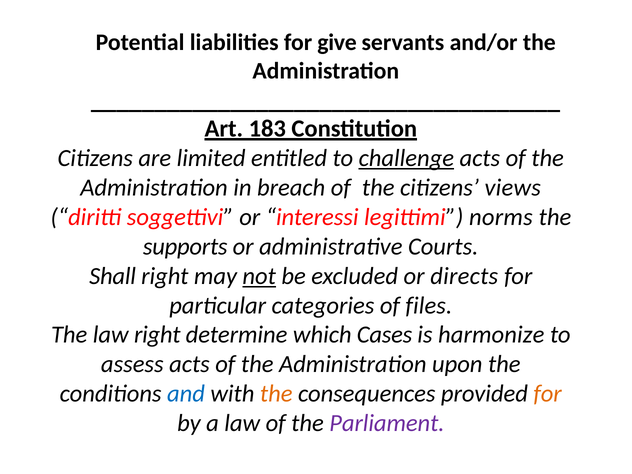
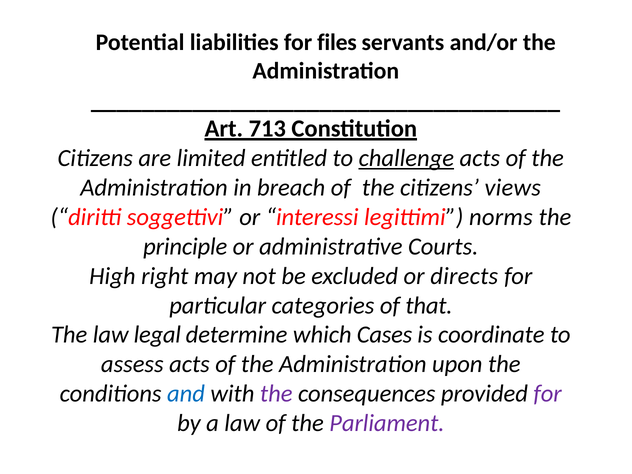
give: give -> files
183: 183 -> 713
supports: supports -> principle
Shall: Shall -> High
not underline: present -> none
files: files -> that
law right: right -> legal
harmonize: harmonize -> coordinate
the at (276, 394) colour: orange -> purple
for at (548, 394) colour: orange -> purple
